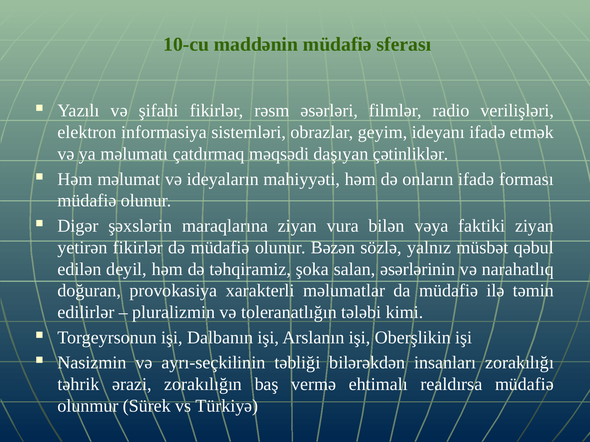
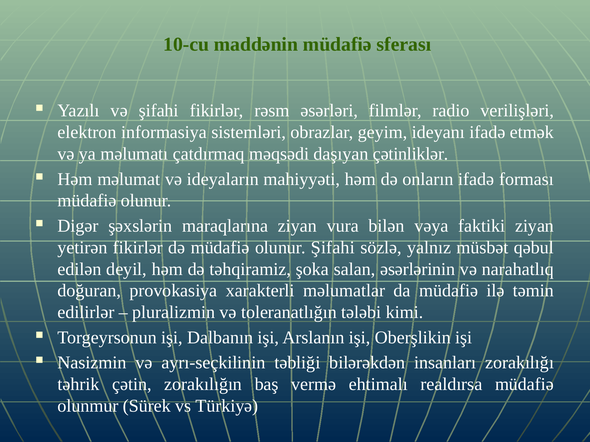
olunur Bəzən: Bəzən -> Şifahi
ərazi: ərazi -> çətin
